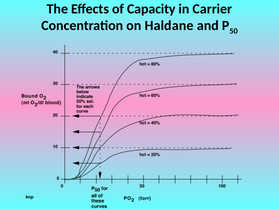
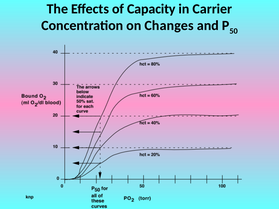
Haldane: Haldane -> Changes
